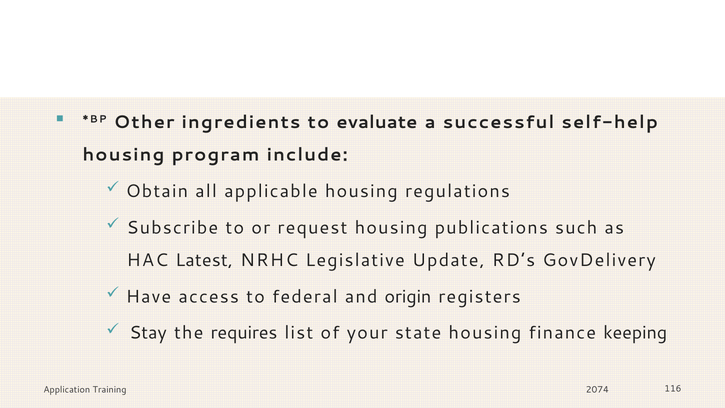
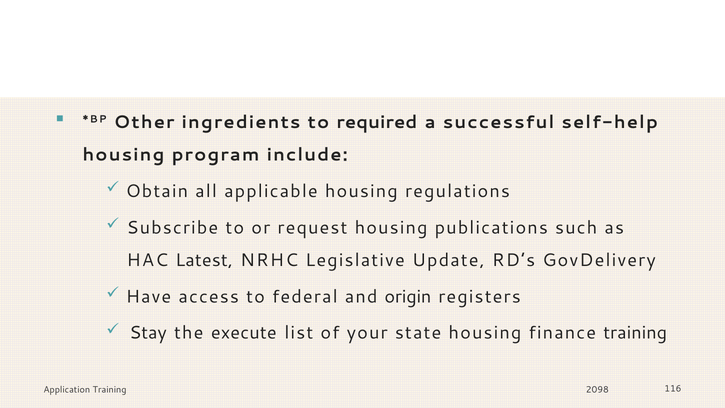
evaluate: evaluate -> required
requires: requires -> execute
finance keeping: keeping -> training
2074: 2074 -> 2098
